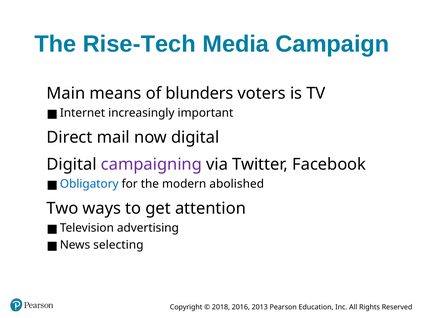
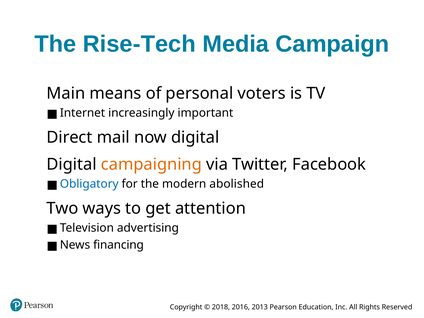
blunders: blunders -> personal
campaigning colour: purple -> orange
selecting: selecting -> financing
